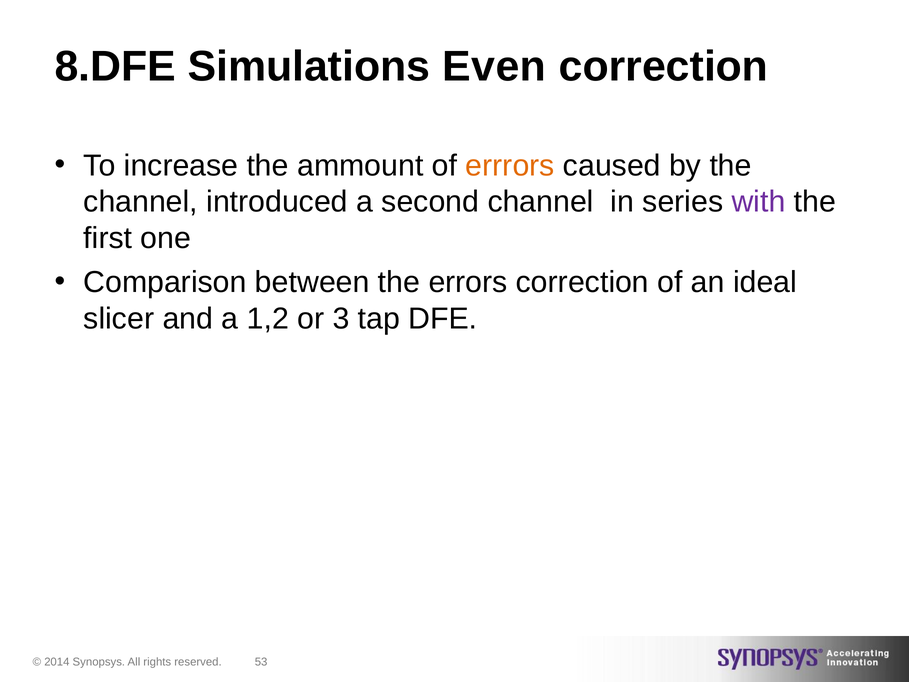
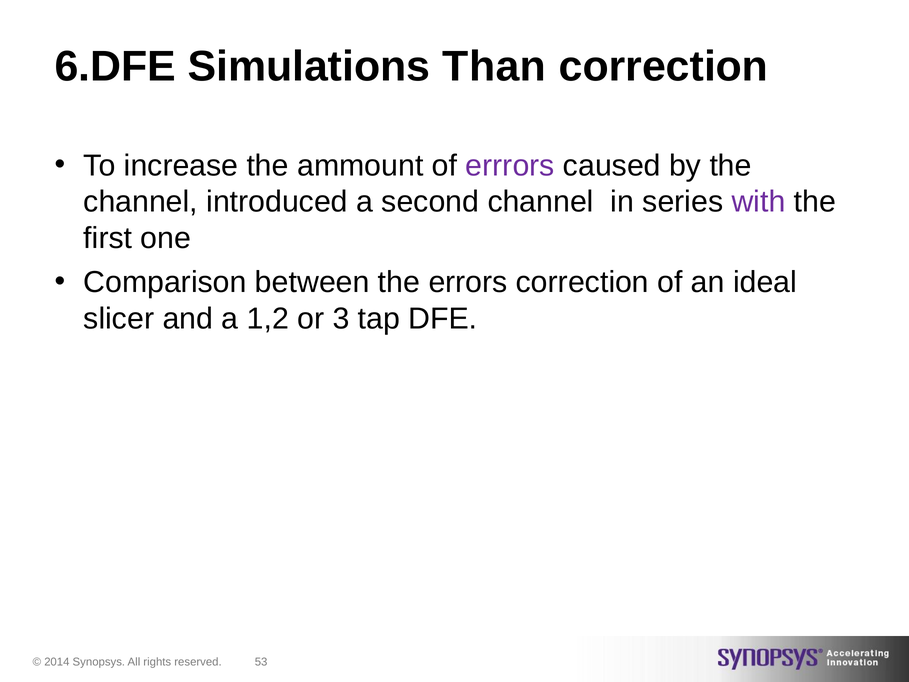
8.DFE: 8.DFE -> 6.DFE
Even: Even -> Than
errrors colour: orange -> purple
